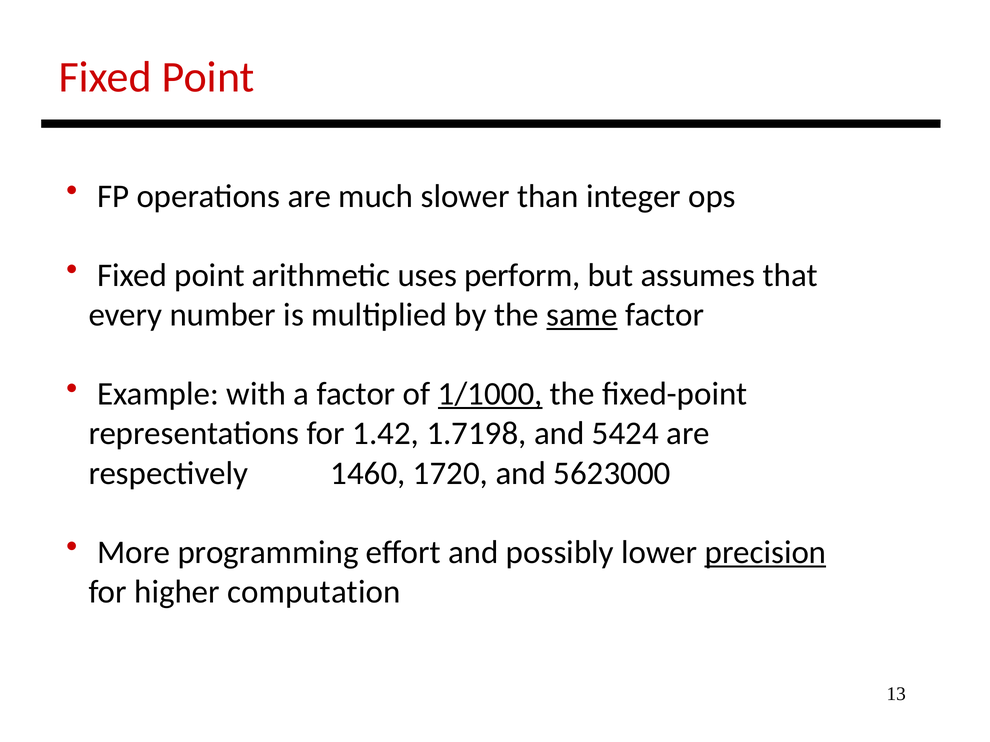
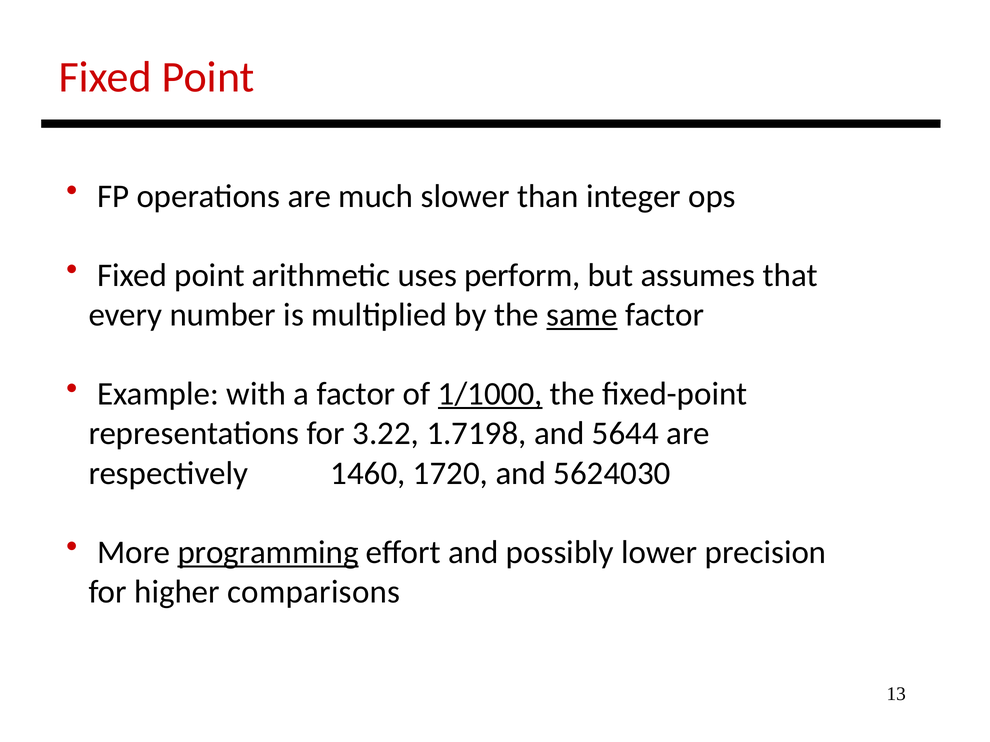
1.42: 1.42 -> 3.22
5424: 5424 -> 5644
5623000: 5623000 -> 5624030
programming underline: none -> present
precision underline: present -> none
computation: computation -> comparisons
